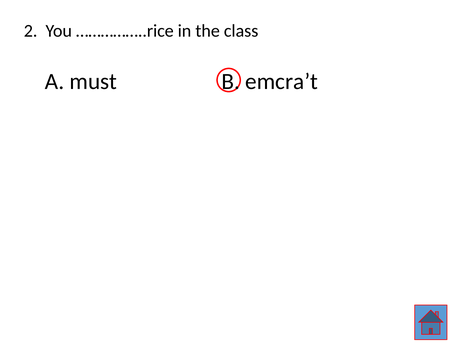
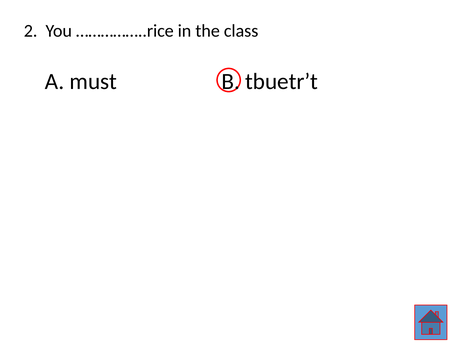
emcra’t: emcra’t -> tbuetr’t
